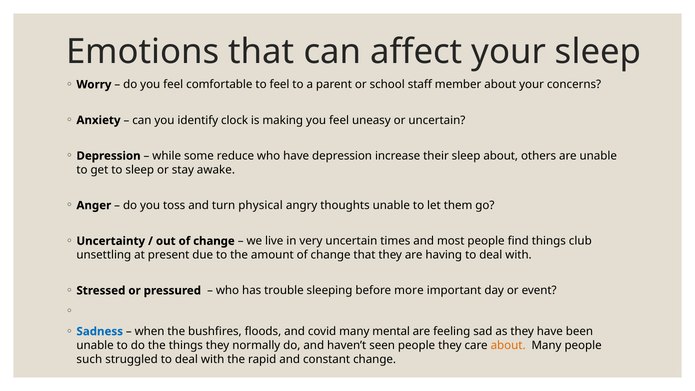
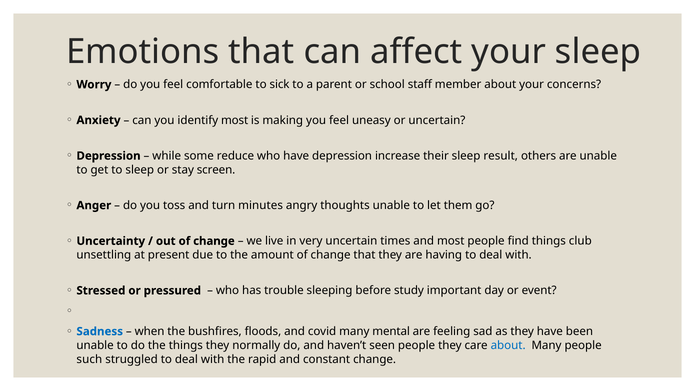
to feel: feel -> sick
identify clock: clock -> most
sleep about: about -> result
awake: awake -> screen
physical: physical -> minutes
more: more -> study
about at (508, 345) colour: orange -> blue
